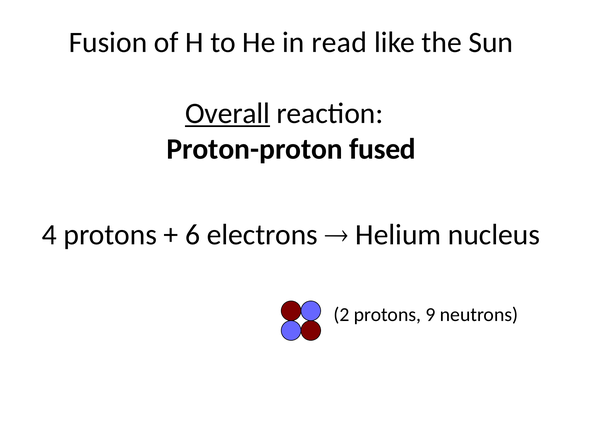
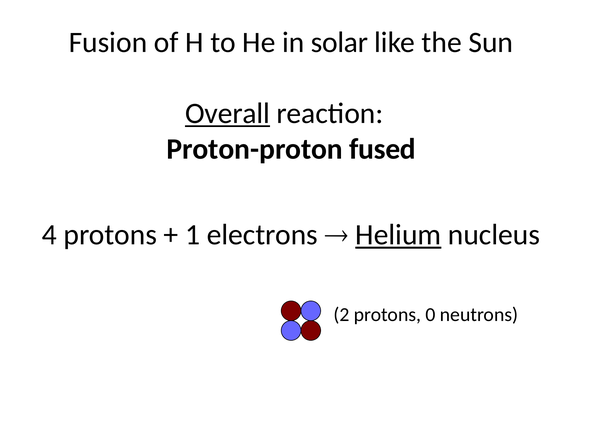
read: read -> solar
6: 6 -> 1
Helium underline: none -> present
9: 9 -> 0
